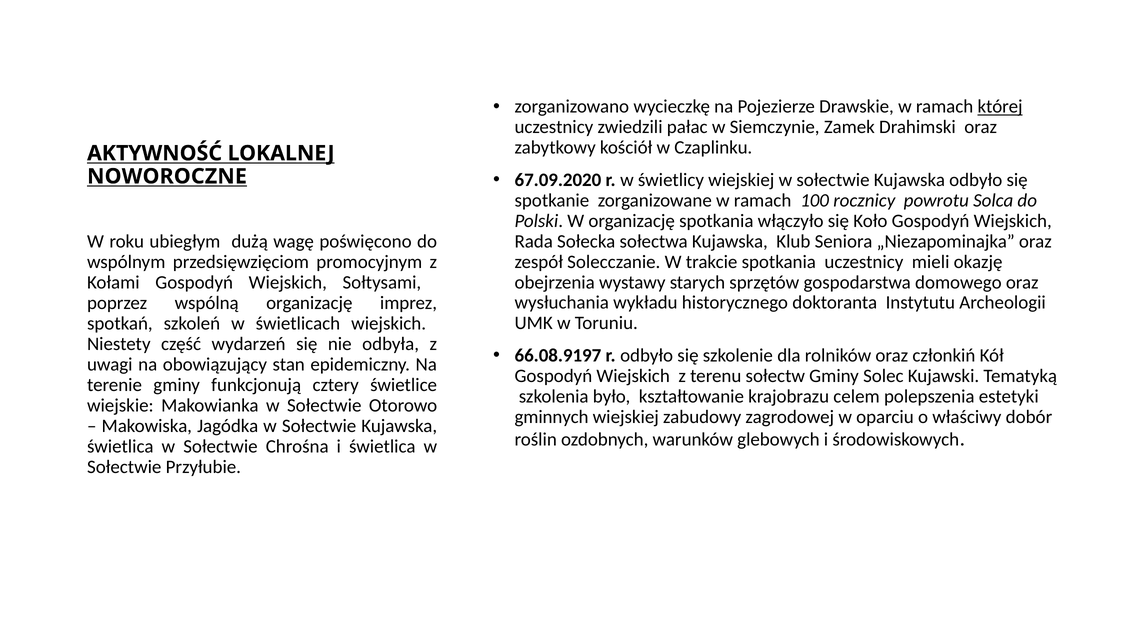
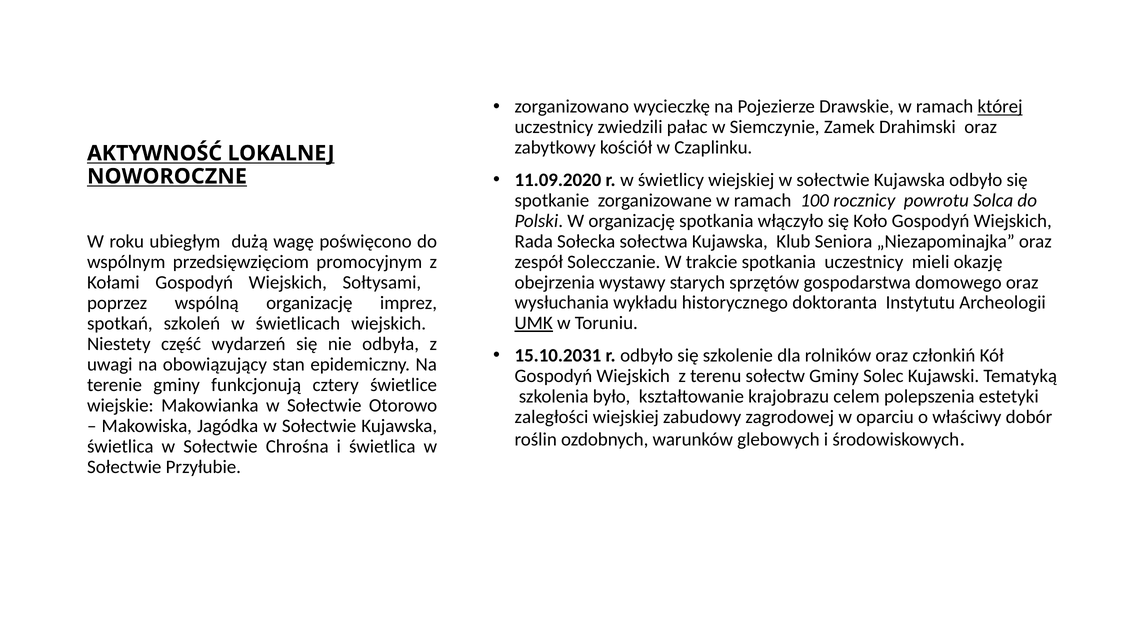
67.09.2020: 67.09.2020 -> 11.09.2020
UMK underline: none -> present
66.08.9197: 66.08.9197 -> 15.10.2031
gminnych: gminnych -> zaległości
